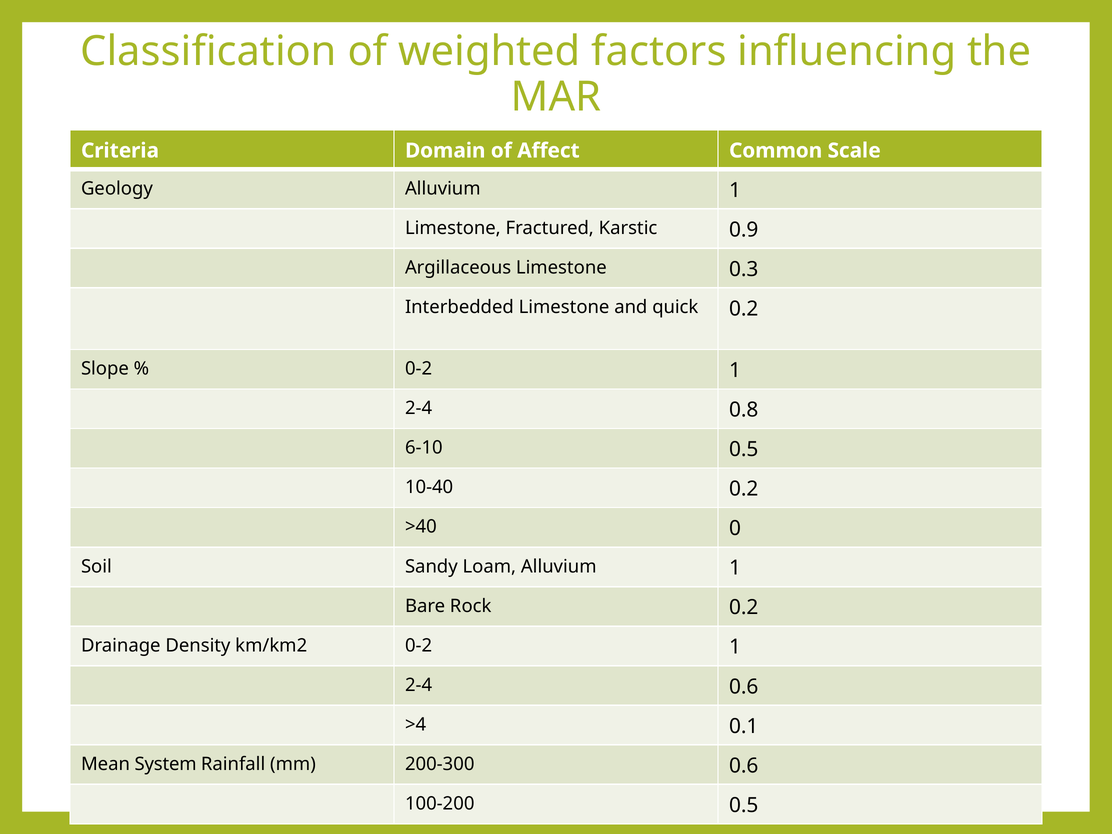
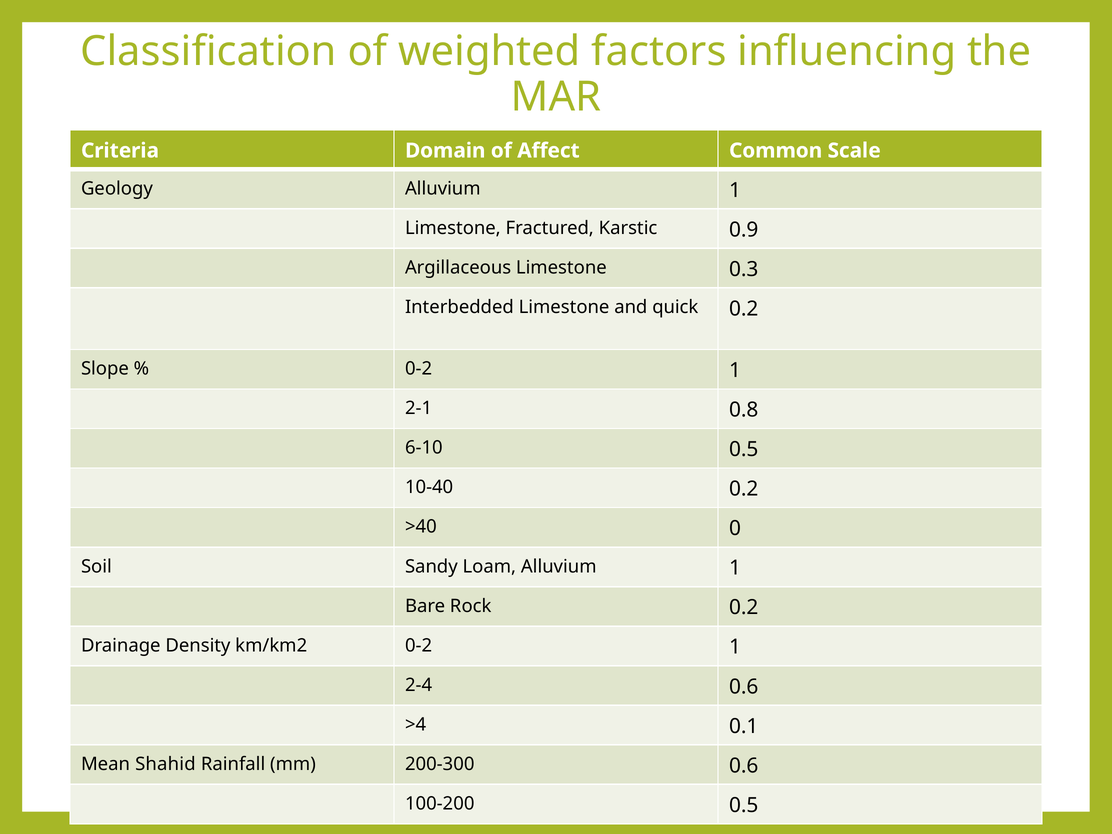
2-4 at (419, 408): 2-4 -> 2-1
System: System -> Shahid
